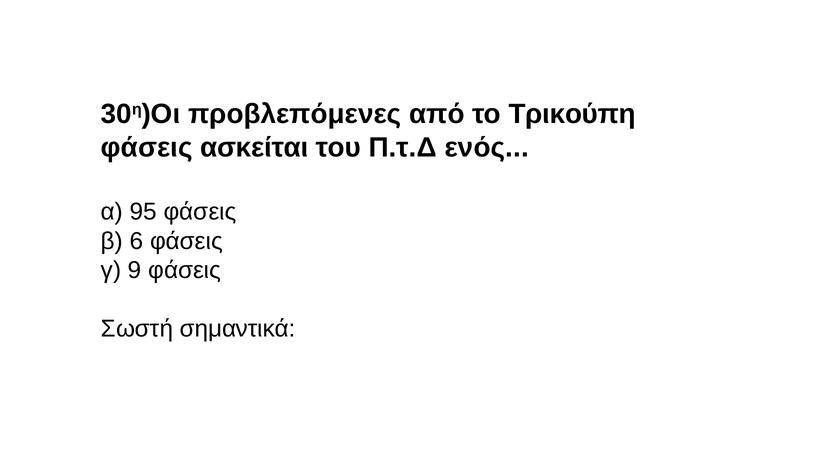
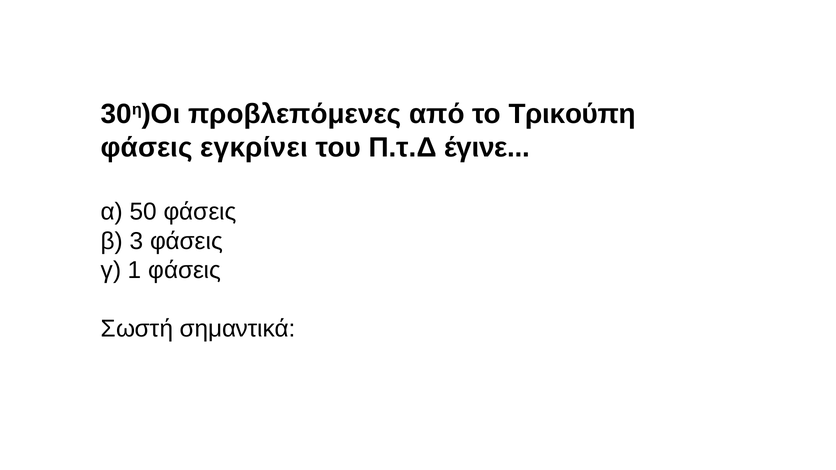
ασκείται: ασκείται -> εγκρίνει
ενός: ενός -> έγινε
95: 95 -> 50
6: 6 -> 3
9: 9 -> 1
